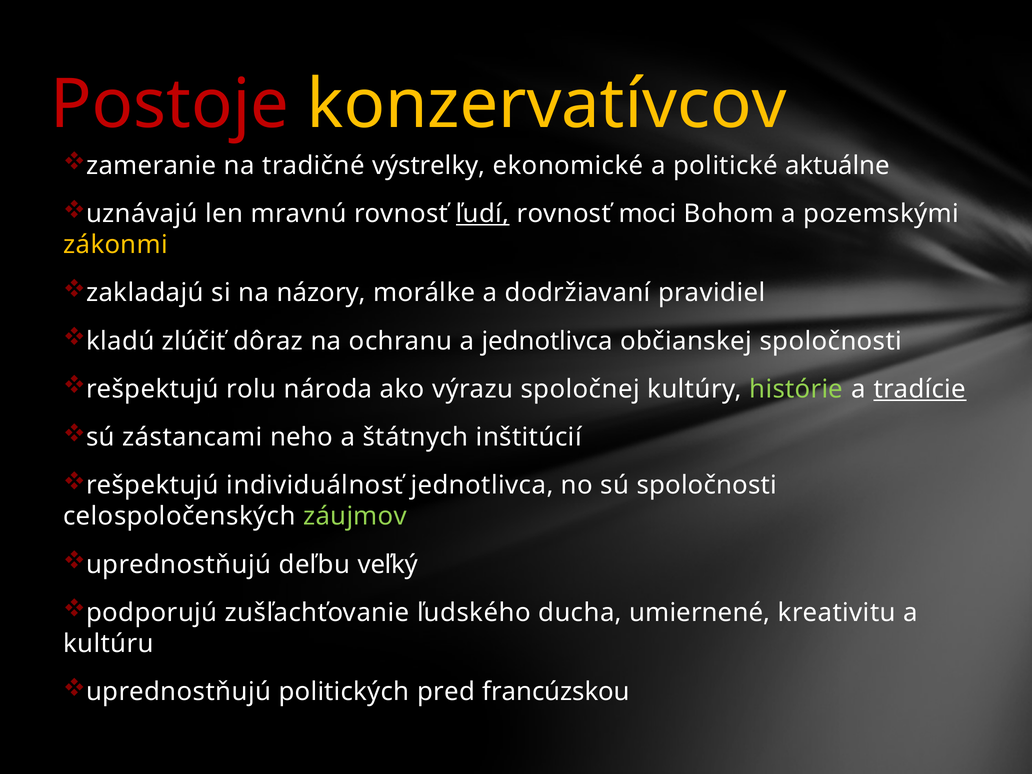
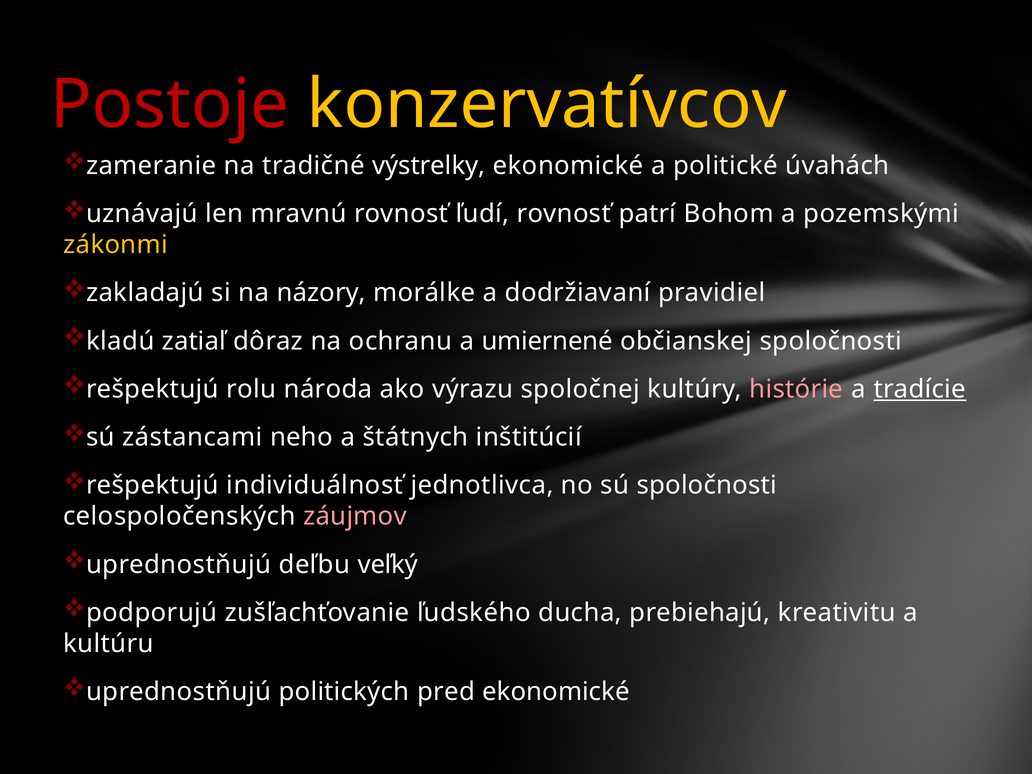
aktuálne: aktuálne -> úvahách
ľudí underline: present -> none
moci: moci -> patrí
zlúčiť: zlúčiť -> zatiaľ
a jednotlivca: jednotlivca -> umiernené
histórie colour: light green -> pink
záujmov colour: light green -> pink
umiernené: umiernené -> prebiehajú
pred francúzskou: francúzskou -> ekonomické
